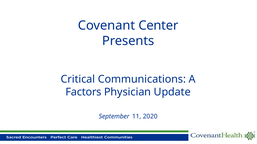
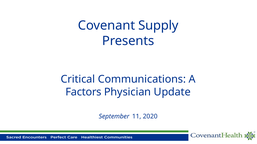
Center: Center -> Supply
